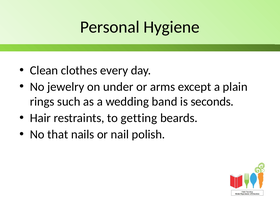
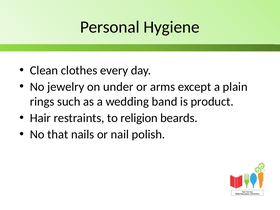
seconds: seconds -> product
getting: getting -> religion
